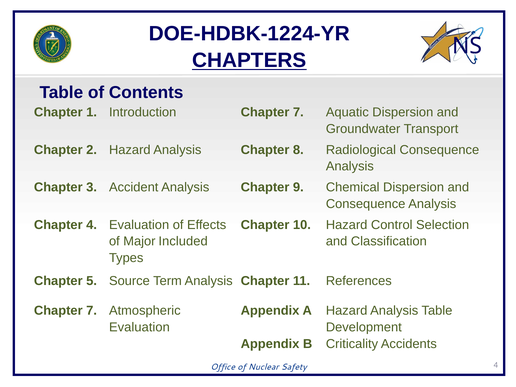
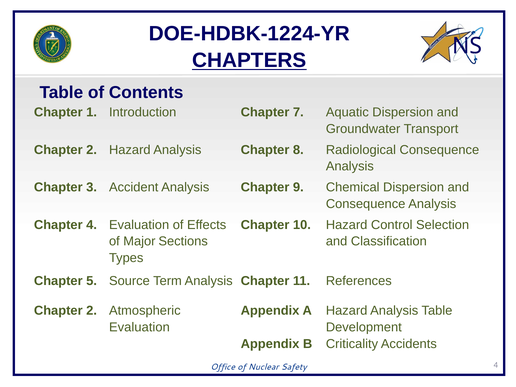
Included: Included -> Sections
7 at (92, 311): 7 -> 2
